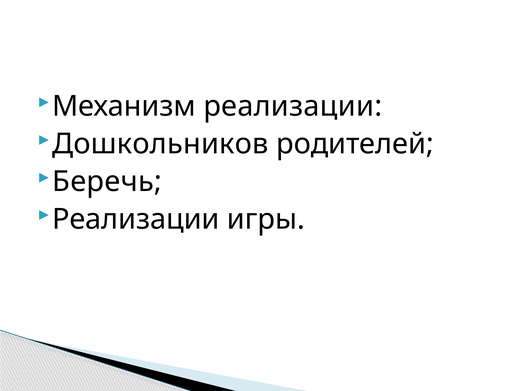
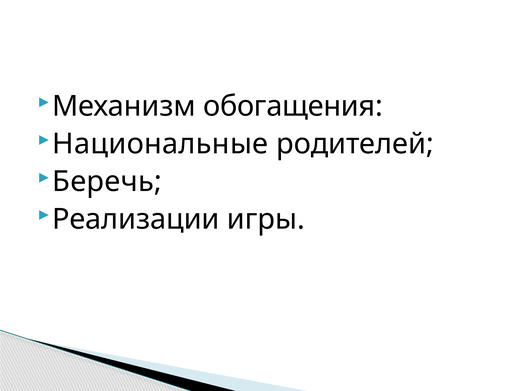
Механизм реализации: реализации -> обогащения
Дошкольников: Дошкольников -> Национальные
